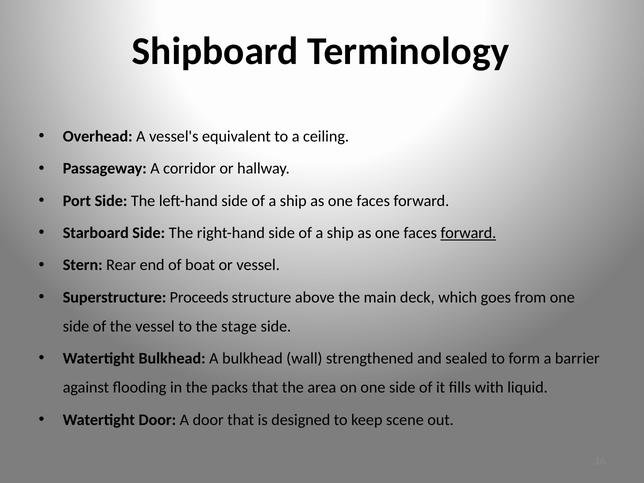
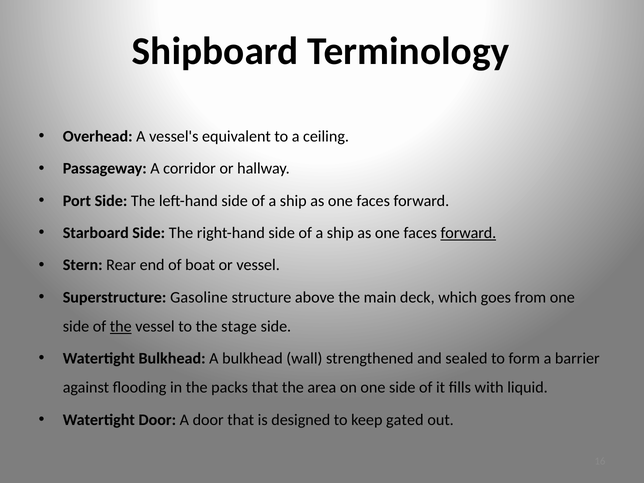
Proceeds: Proceeds -> Gasoline
the at (121, 326) underline: none -> present
scene: scene -> gated
